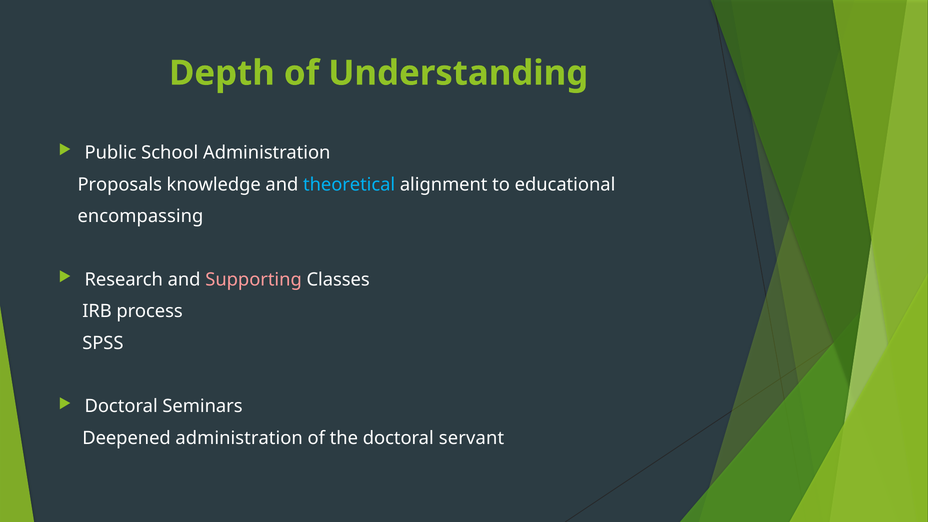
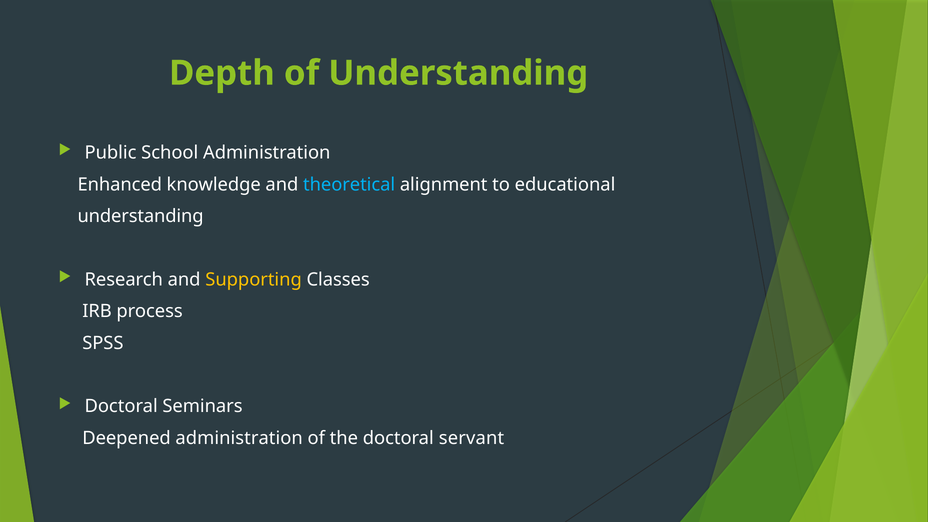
Proposals: Proposals -> Enhanced
encompassing at (140, 216): encompassing -> understanding
Supporting colour: pink -> yellow
